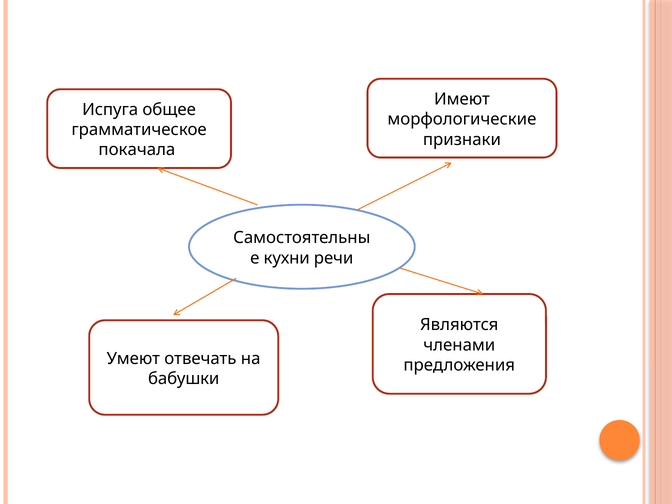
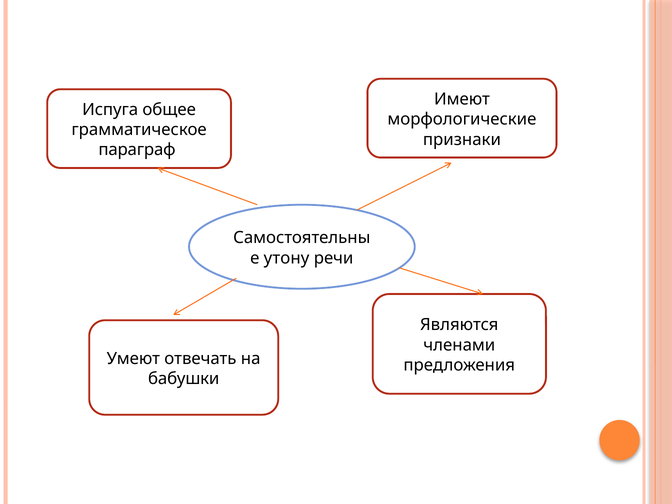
покачала: покачала -> параграф
кухни: кухни -> утону
